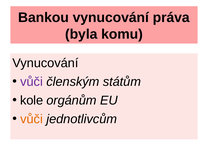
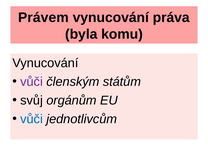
Bankou: Bankou -> Právem
kole: kole -> svůj
vůči at (32, 119) colour: orange -> blue
